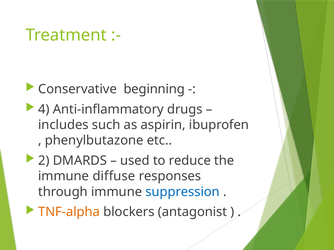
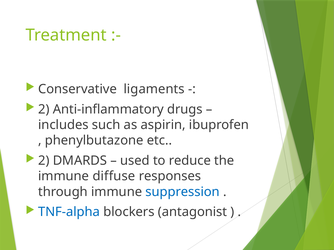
beginning: beginning -> ligaments
4 at (44, 110): 4 -> 2
TNF-alpha colour: orange -> blue
